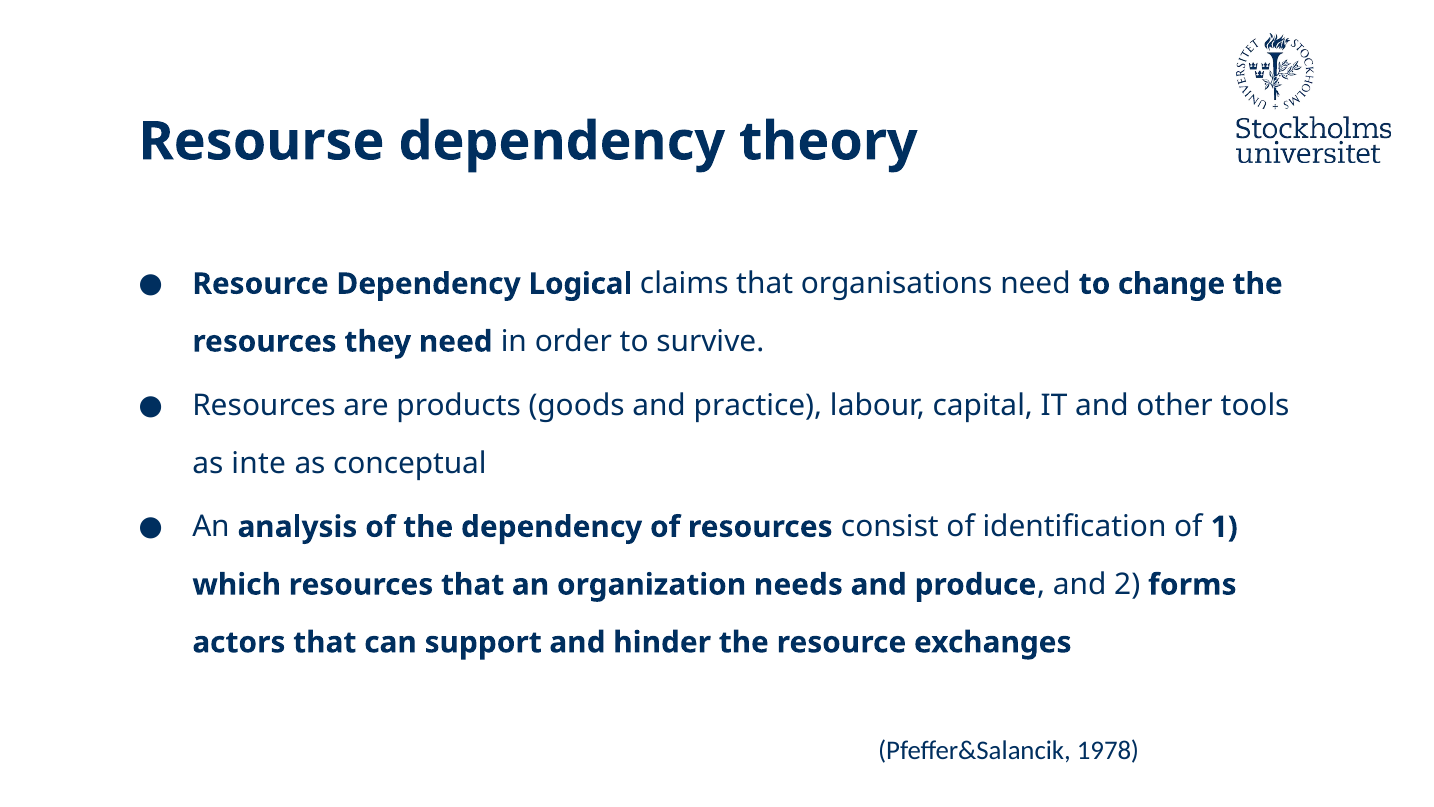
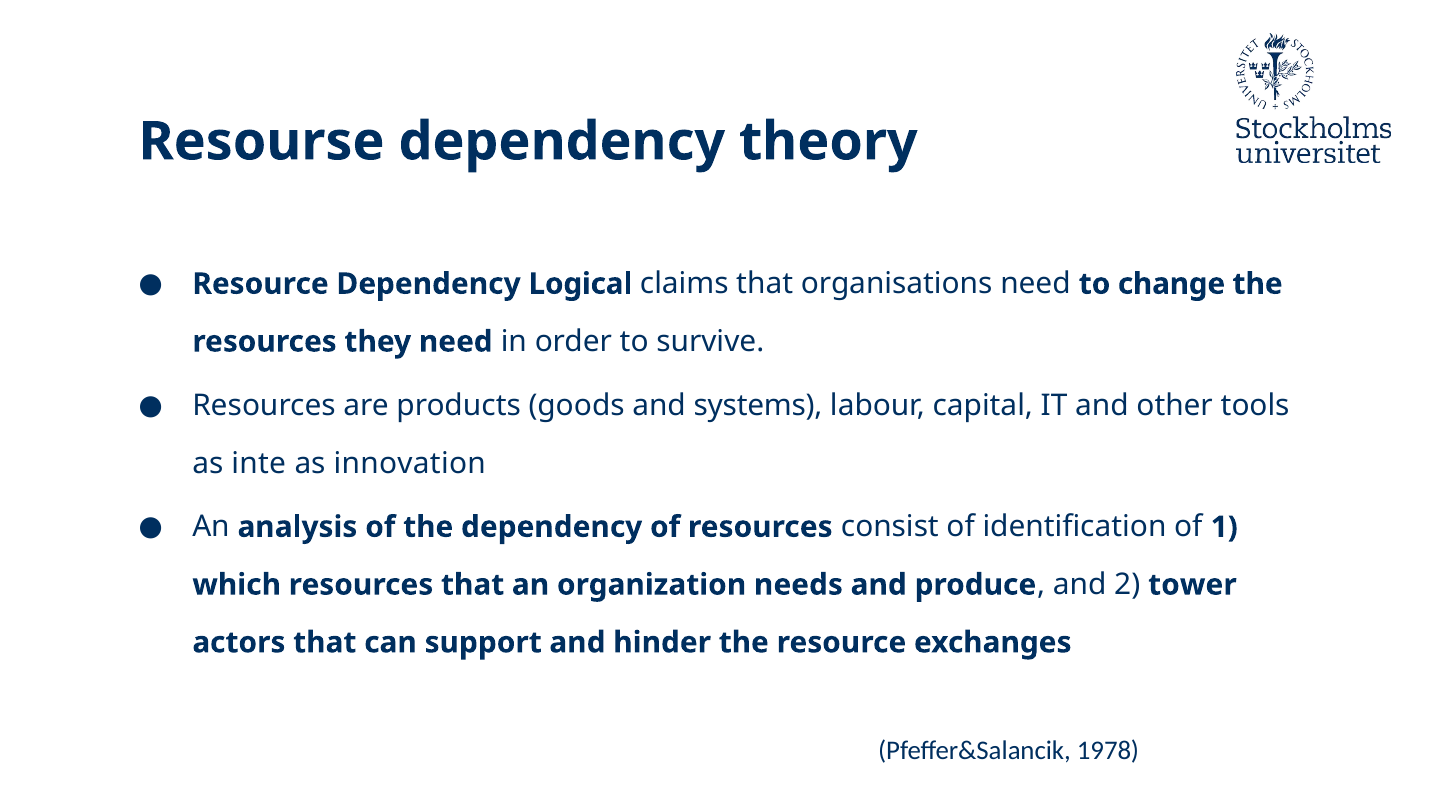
practice: practice -> systems
conceptual: conceptual -> innovation
forms: forms -> tower
